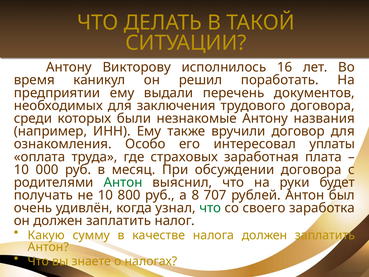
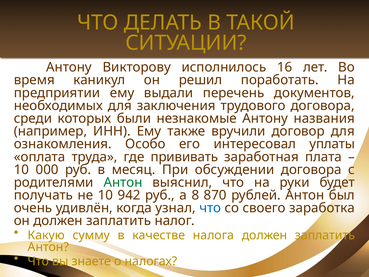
страховых: страховых -> прививать
800: 800 -> 942
707: 707 -> 870
что at (210, 208) colour: green -> blue
